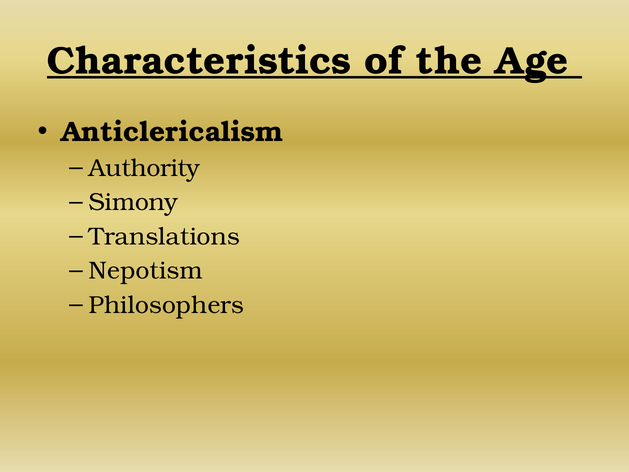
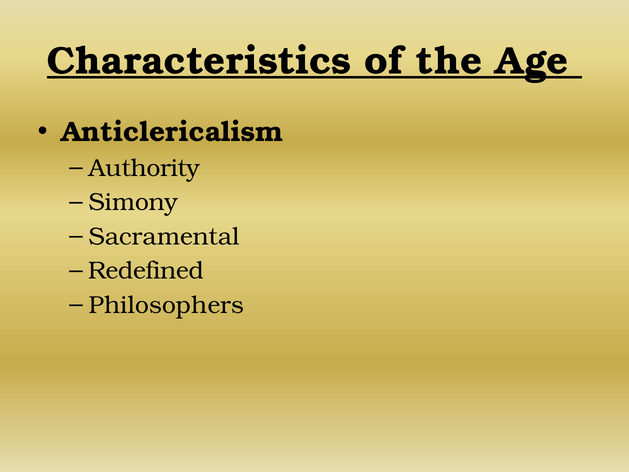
Translations: Translations -> Sacramental
Nepotism: Nepotism -> Redefined
